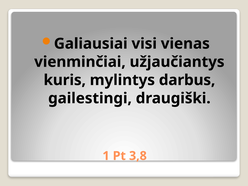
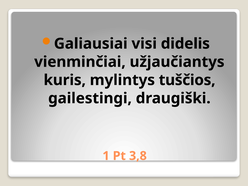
vienas: vienas -> didelis
darbus: darbus -> tuščios
